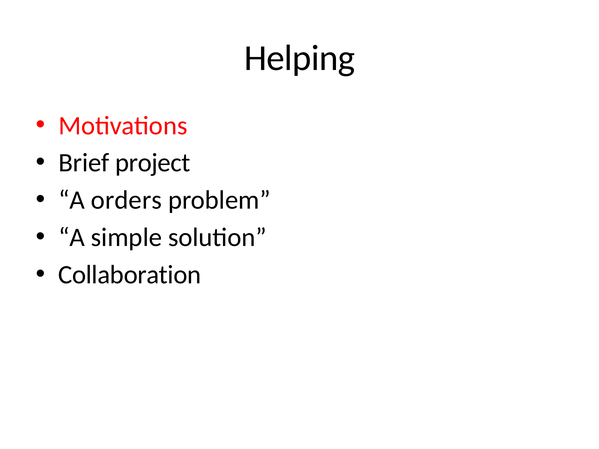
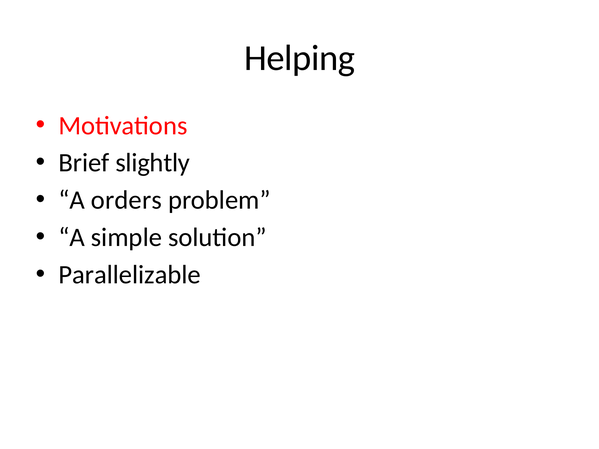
project: project -> slightly
Collaboration: Collaboration -> Parallelizable
